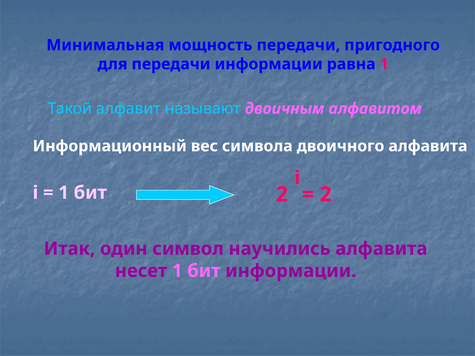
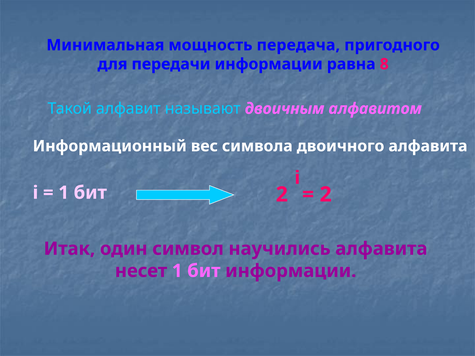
мощность передачи: передачи -> передача
равна 1: 1 -> 8
